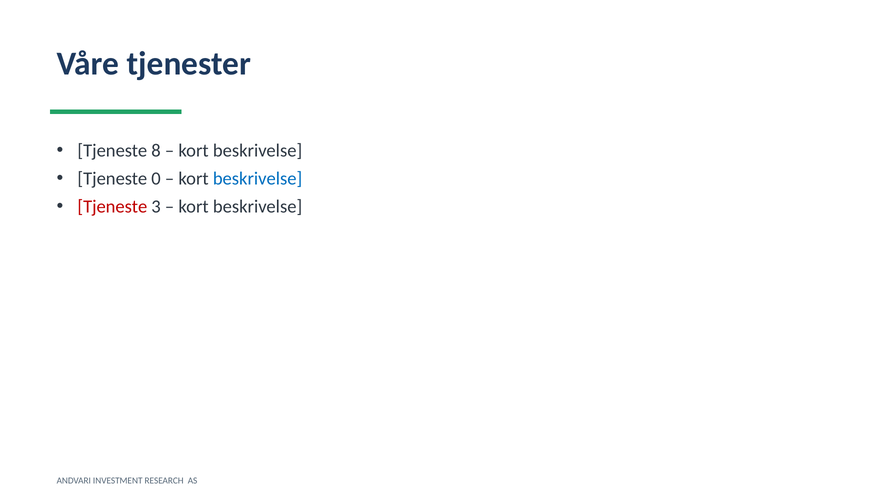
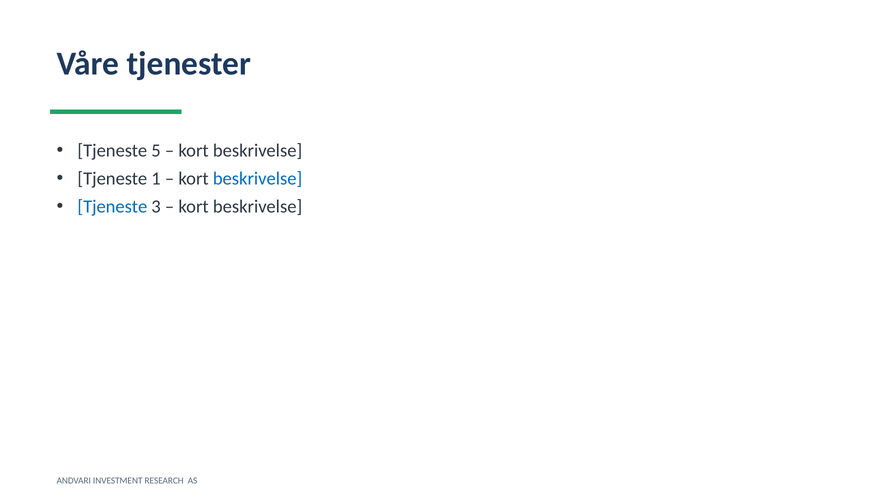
8: 8 -> 5
0: 0 -> 1
Tjeneste at (112, 206) colour: red -> blue
